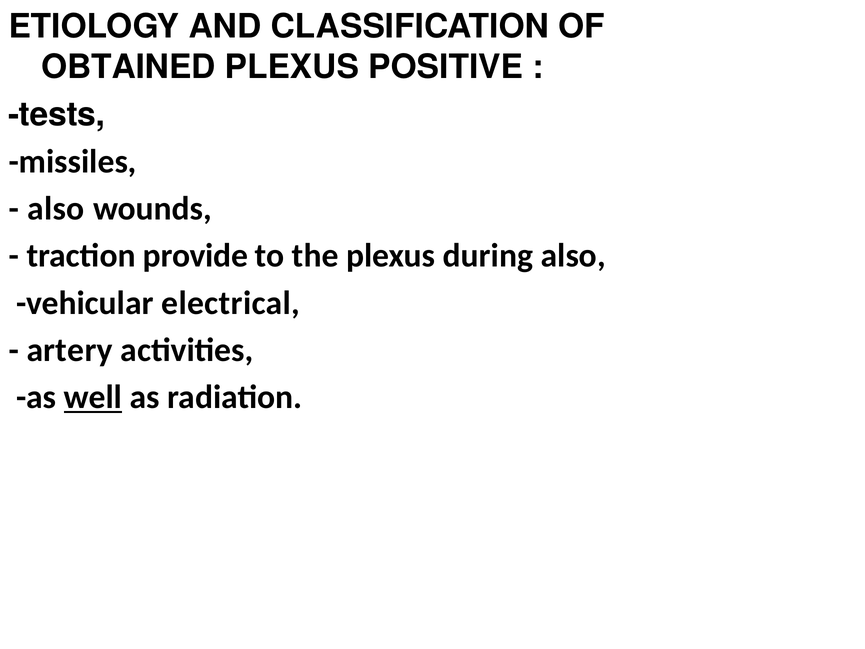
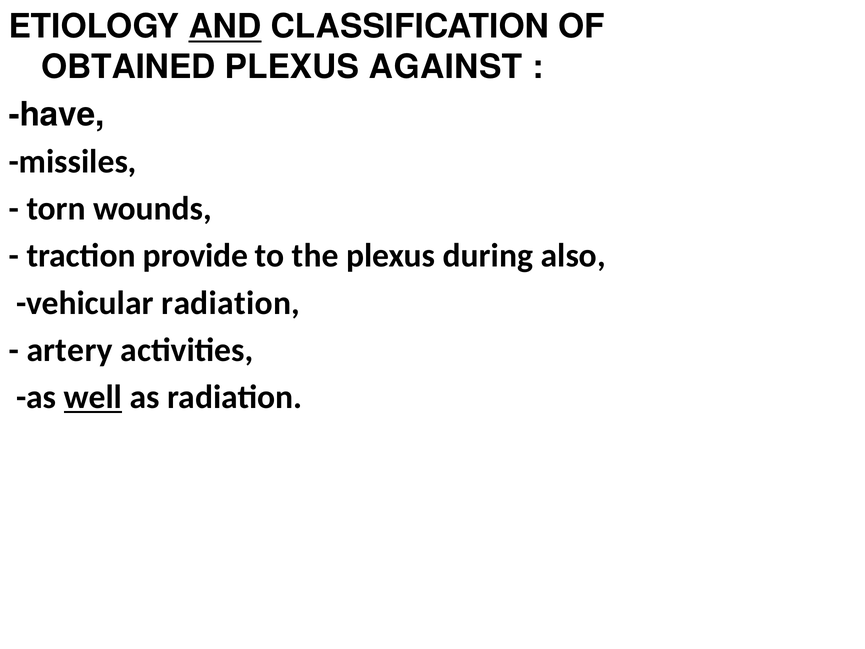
AND underline: none -> present
POSITIVE: POSITIVE -> AGAINST
tests: tests -> have
also at (56, 209): also -> torn
vehicular electrical: electrical -> radiation
